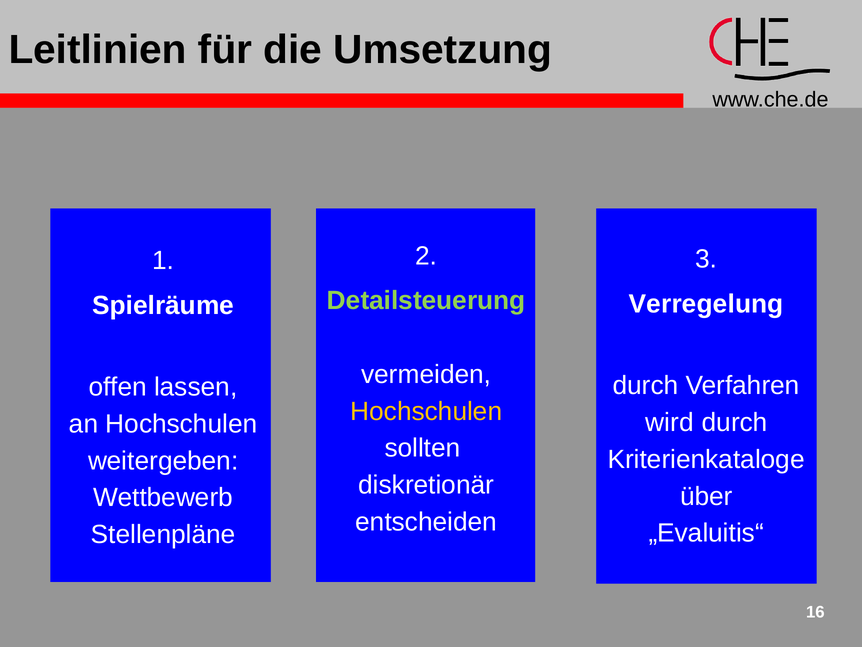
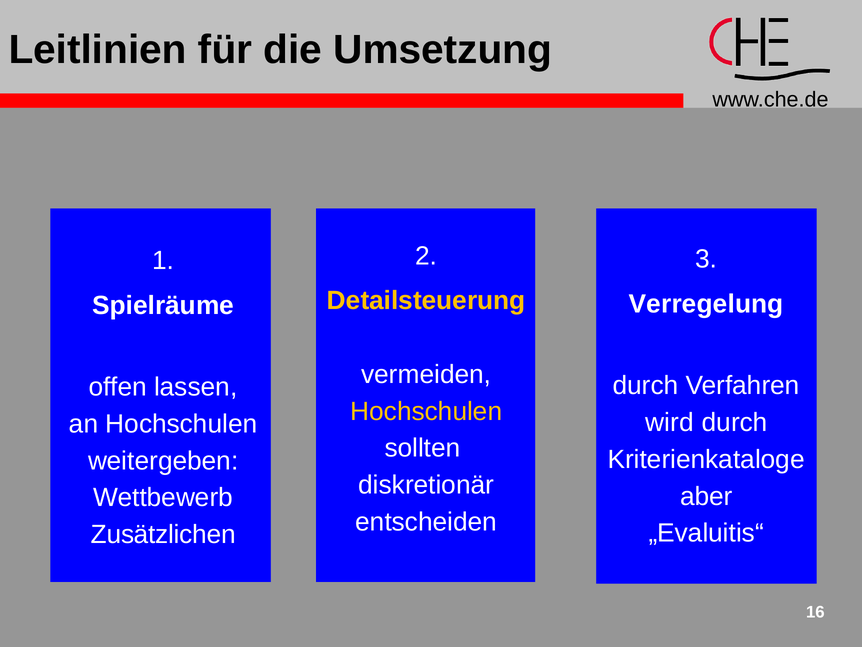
Detailsteuerung colour: light green -> yellow
über: über -> aber
Stellenpläne: Stellenpläne -> Zusätzlichen
